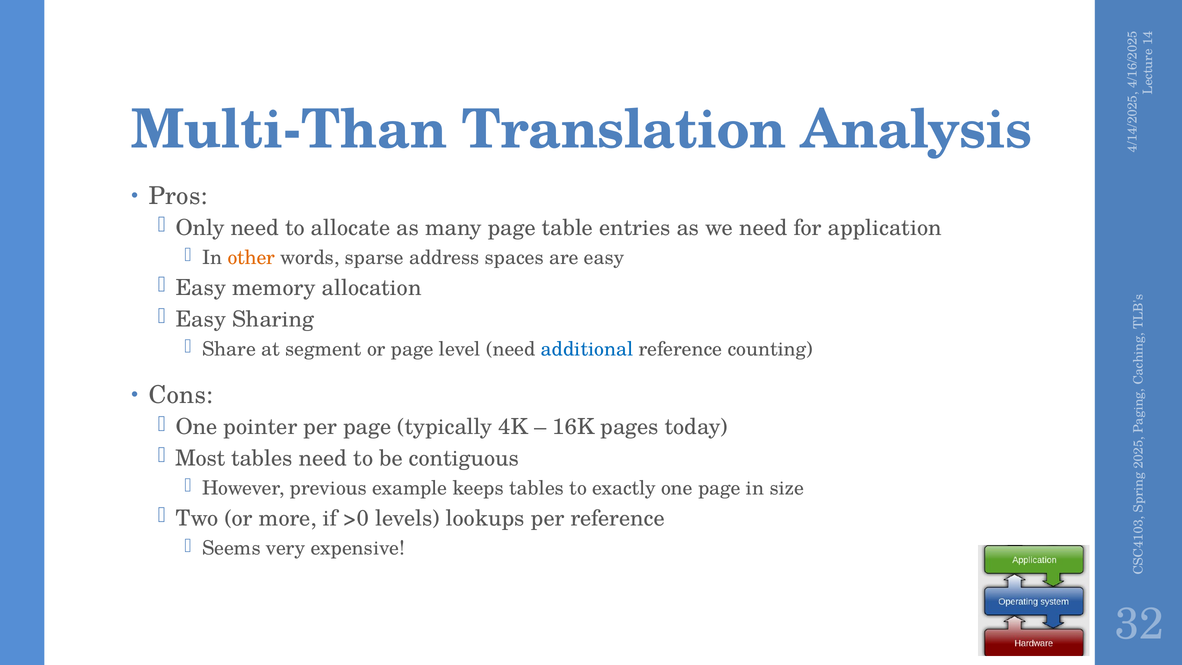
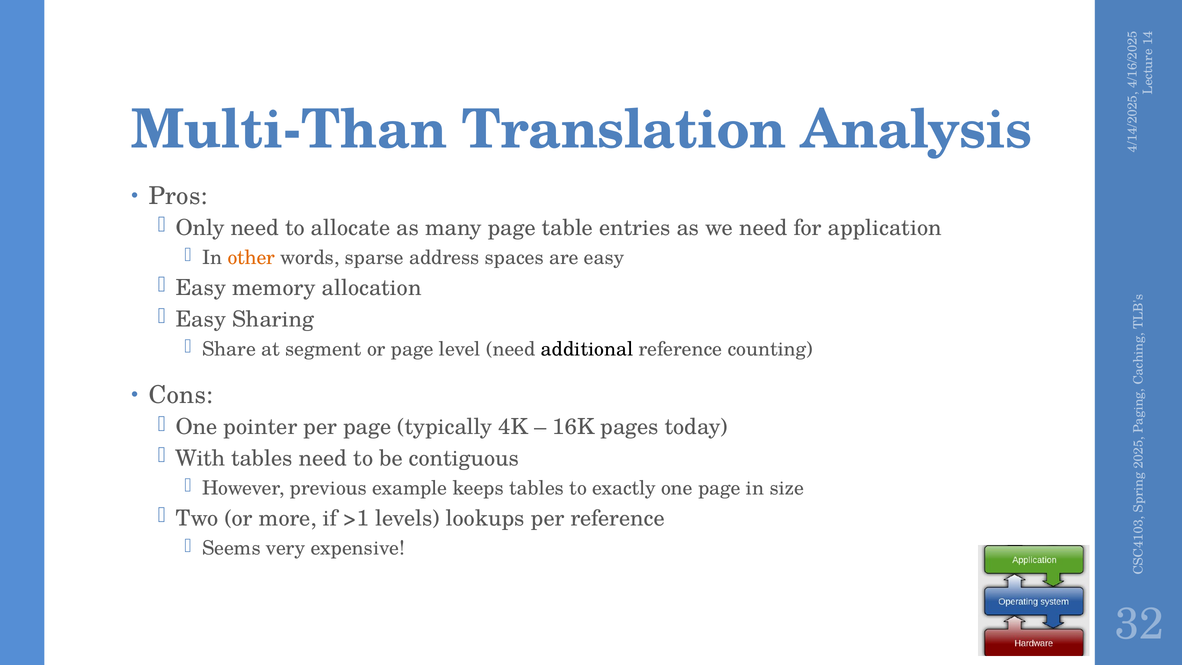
additional colour: blue -> black
Most: Most -> With
>0: >0 -> >1
